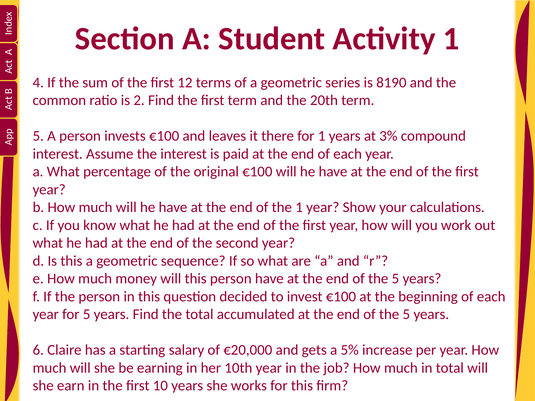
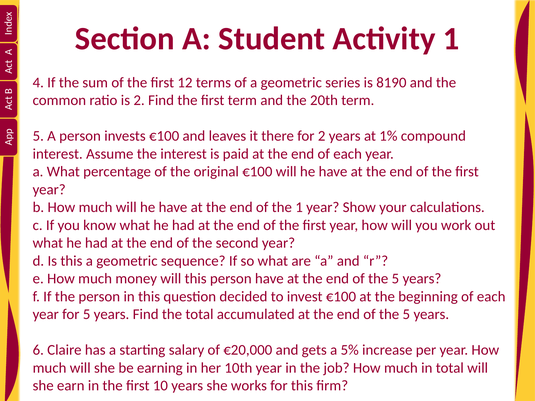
for 1: 1 -> 2
3%: 3% -> 1%
